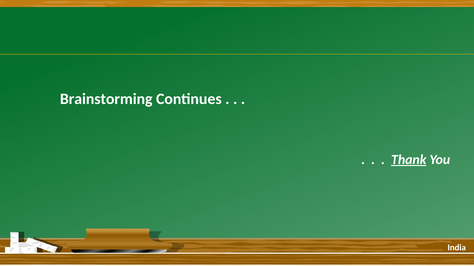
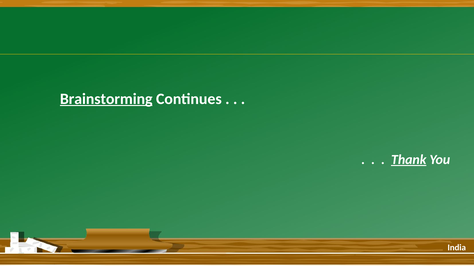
Brainstorming underline: none -> present
